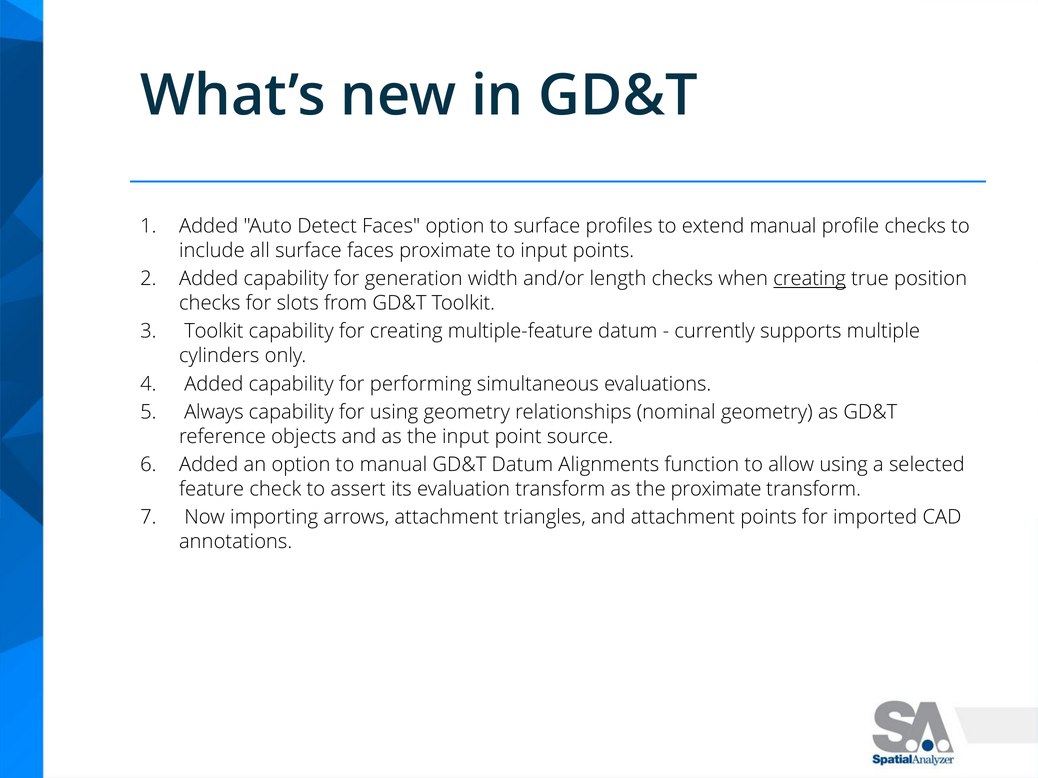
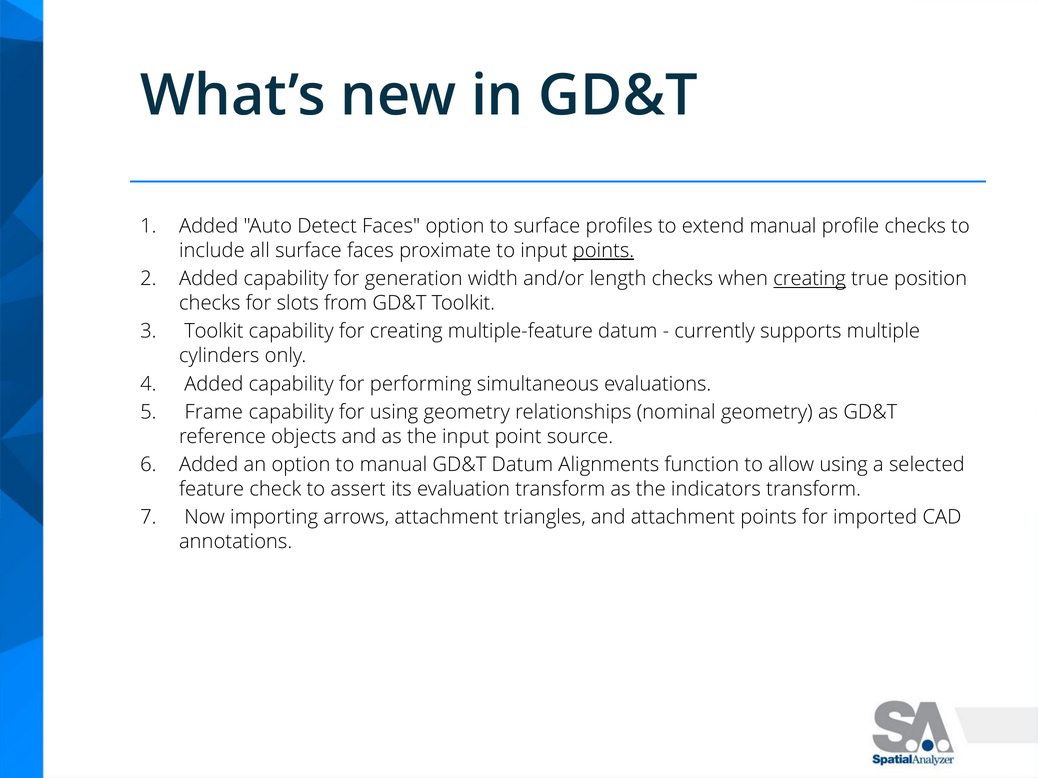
points at (603, 251) underline: none -> present
Always: Always -> Frame
the proximate: proximate -> indicators
